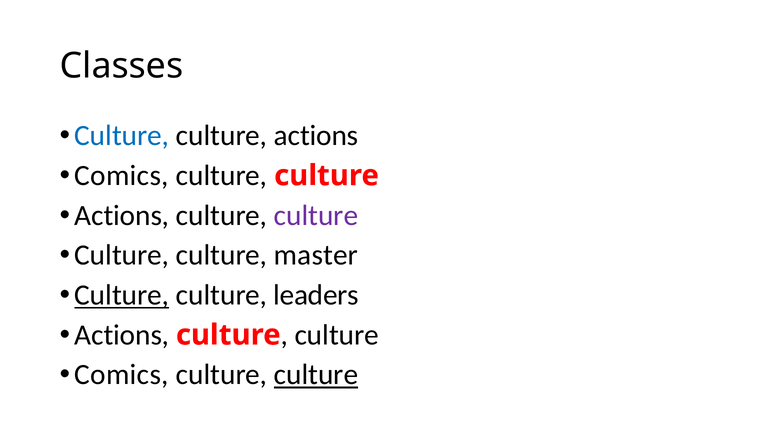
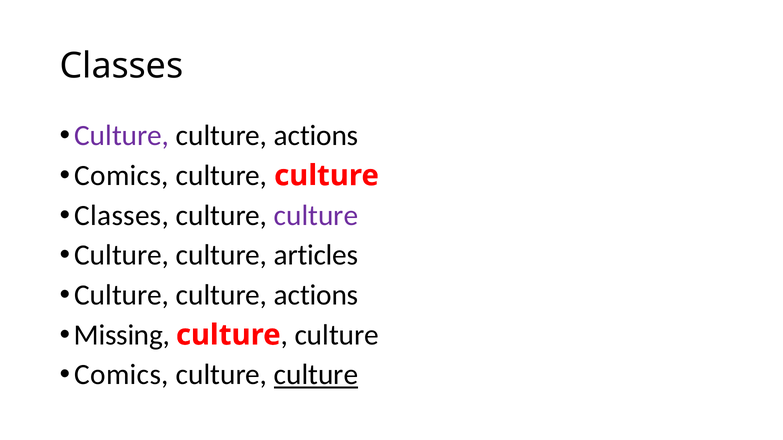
Culture at (122, 136) colour: blue -> purple
Actions at (122, 216): Actions -> Classes
master: master -> articles
Culture at (122, 295) underline: present -> none
leaders at (316, 295): leaders -> actions
Actions at (122, 335): Actions -> Missing
